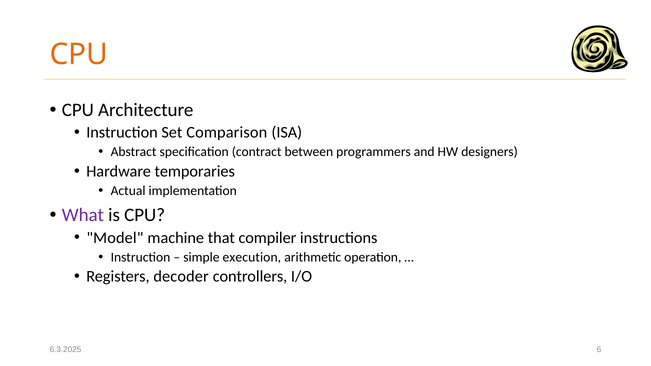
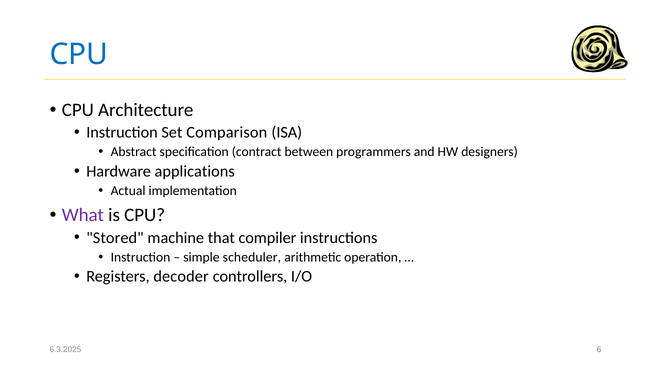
CPU at (79, 55) colour: orange -> blue
temporaries: temporaries -> applications
Model: Model -> Stored
execution: execution -> scheduler
